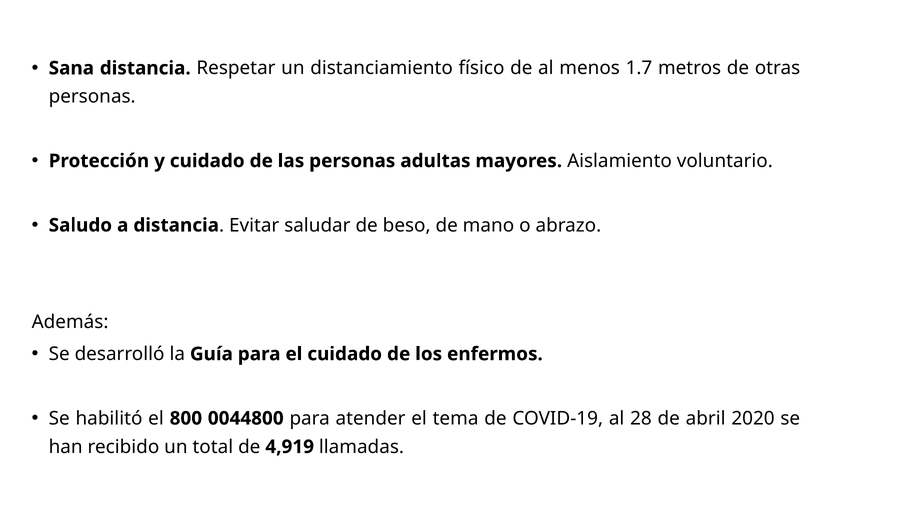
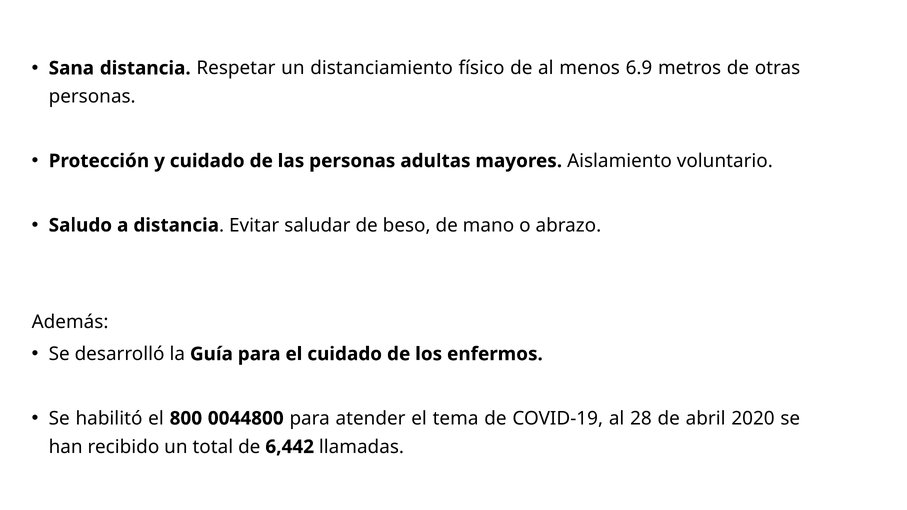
1.7: 1.7 -> 6.9
4,919: 4,919 -> 6,442
